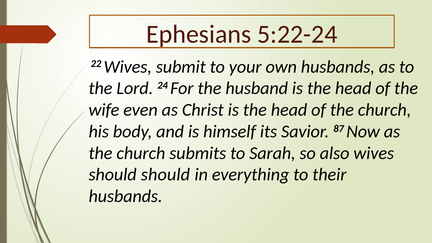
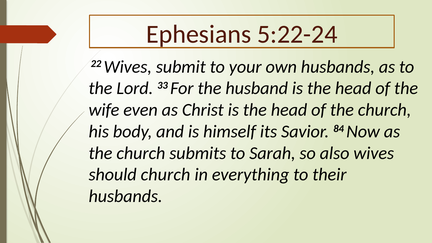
24: 24 -> 33
87: 87 -> 84
should should: should -> church
